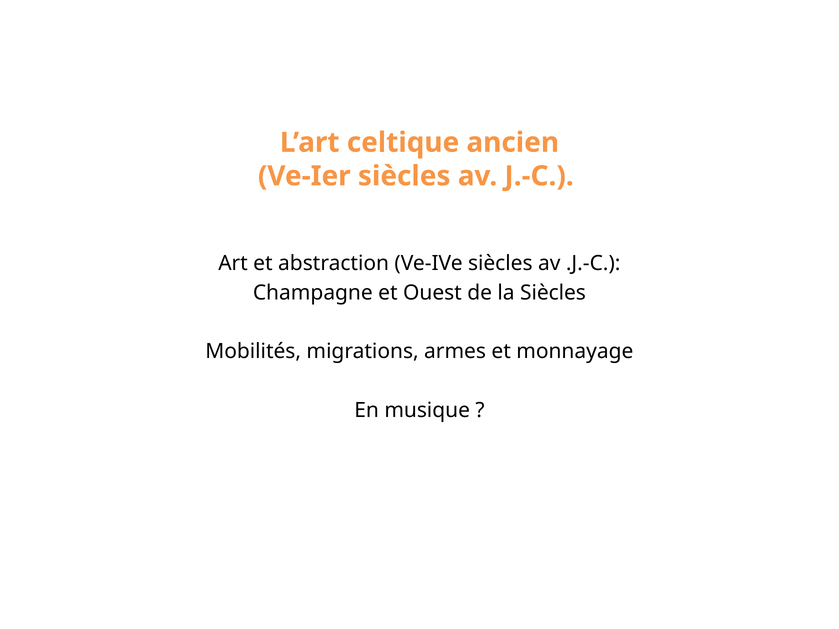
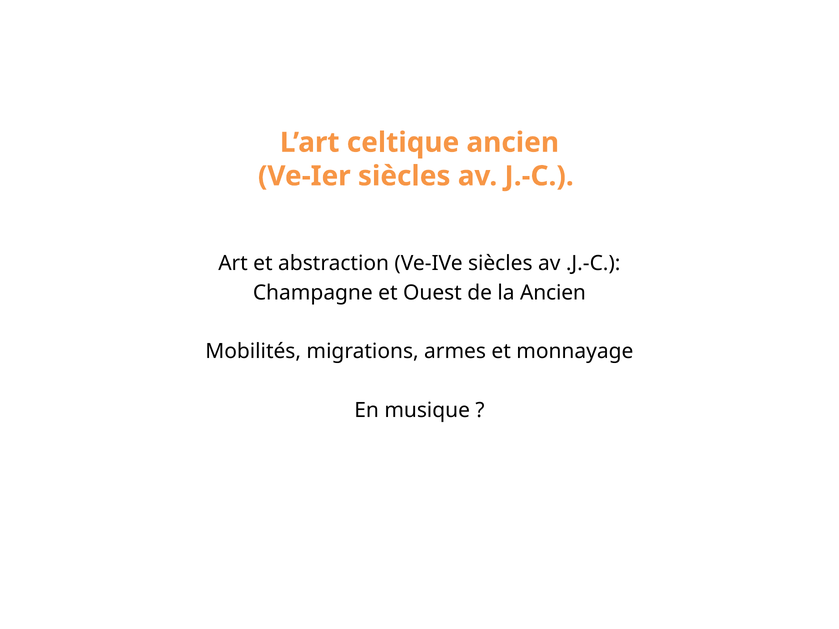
la Siècles: Siècles -> Ancien
